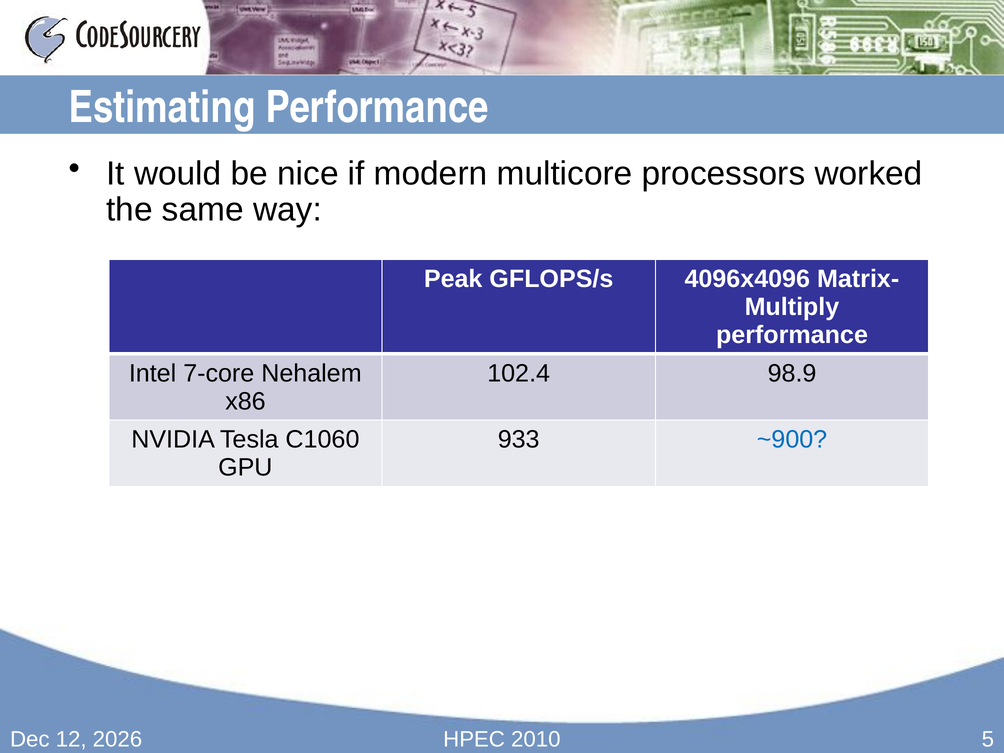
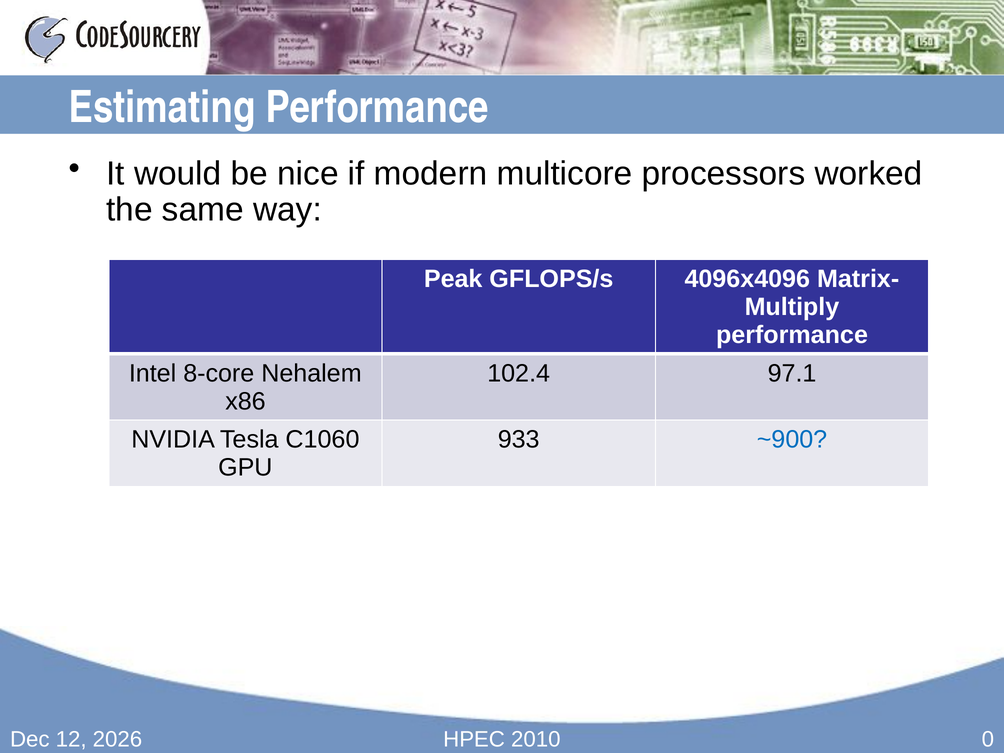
7-core: 7-core -> 8-core
98.9: 98.9 -> 97.1
5: 5 -> 0
